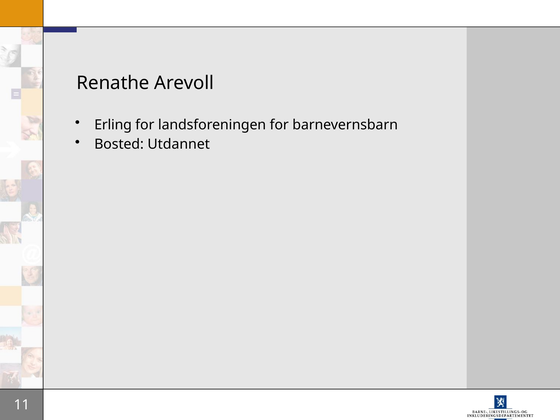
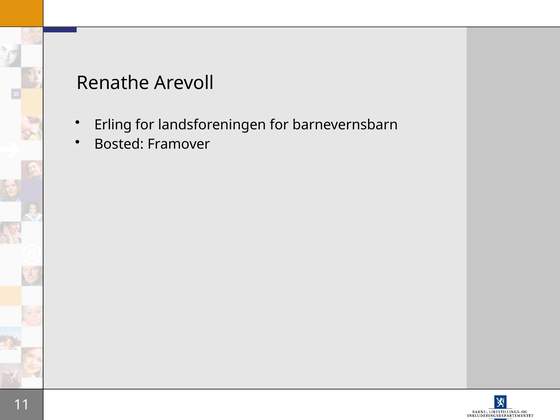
Utdannet: Utdannet -> Framover
